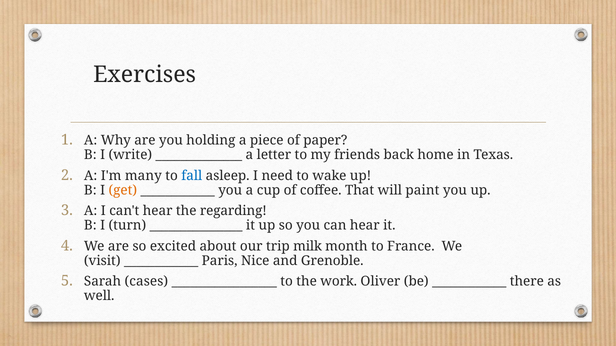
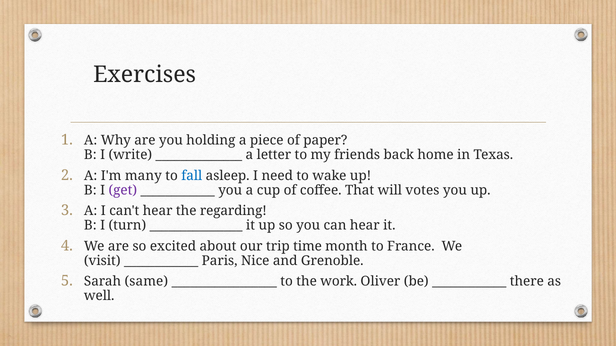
get colour: orange -> purple
paint: paint -> votes
milk: milk -> time
cases: cases -> same
